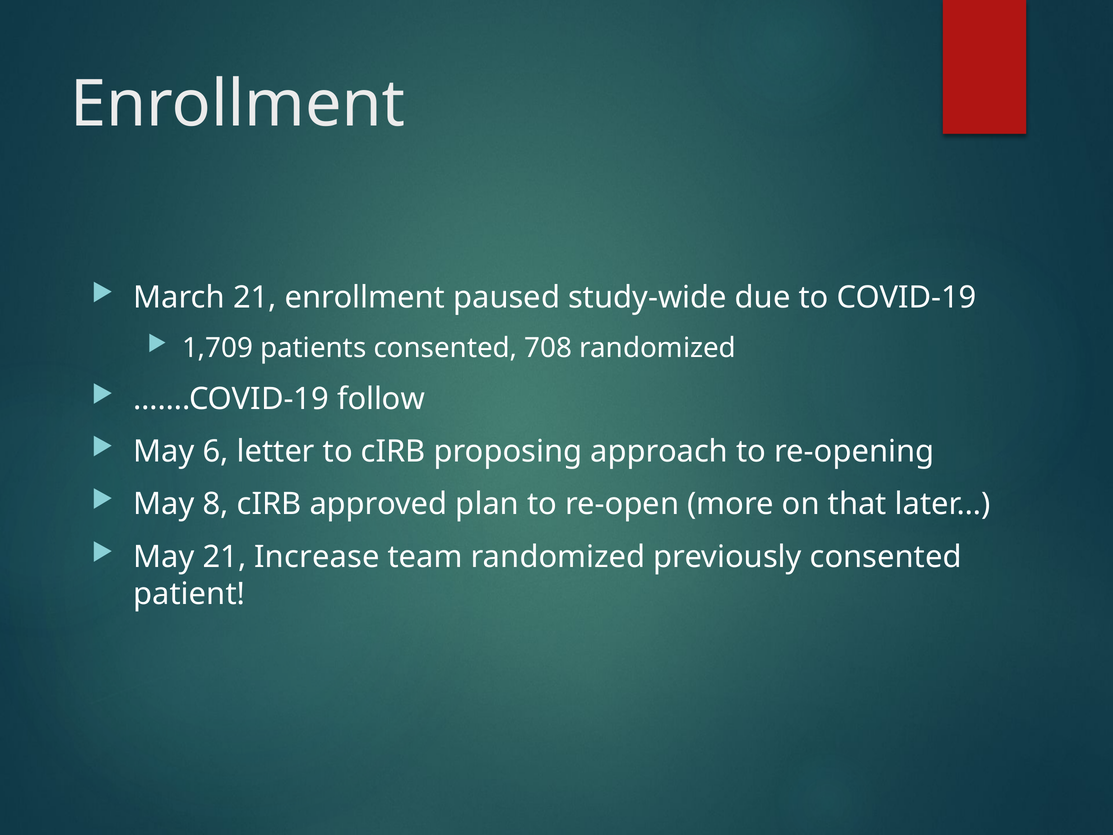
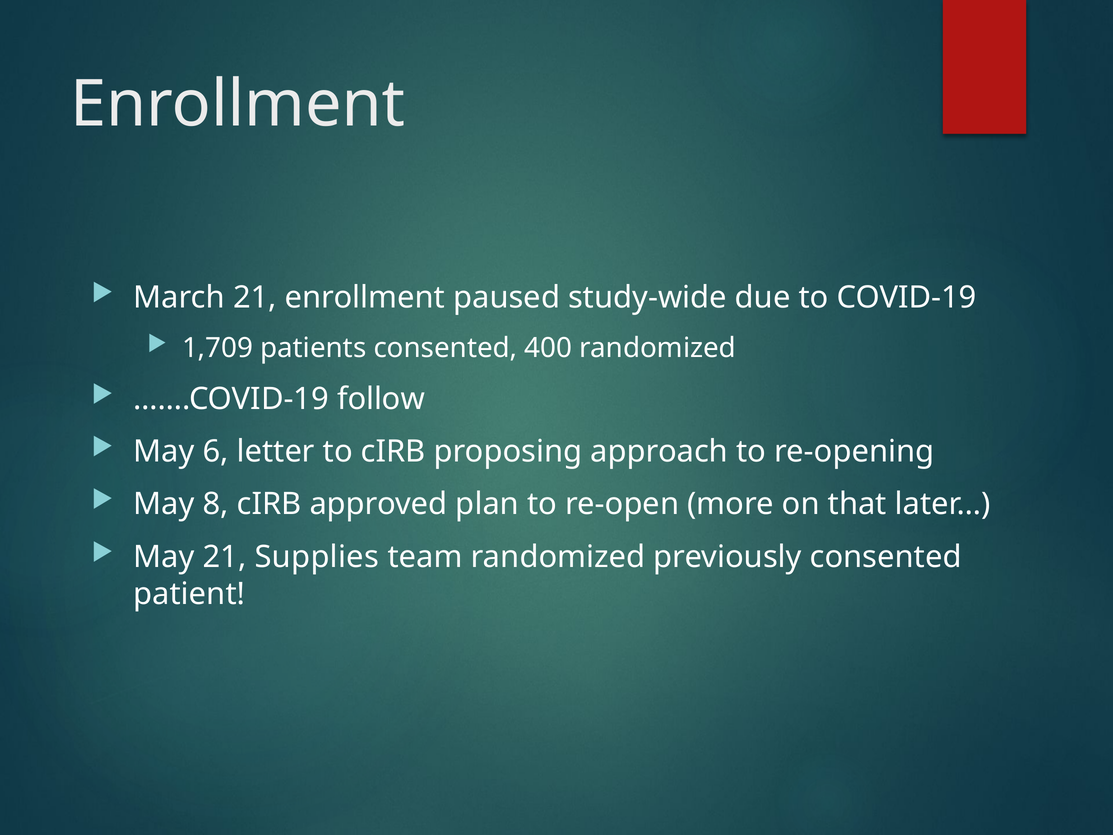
708: 708 -> 400
Increase: Increase -> Supplies
